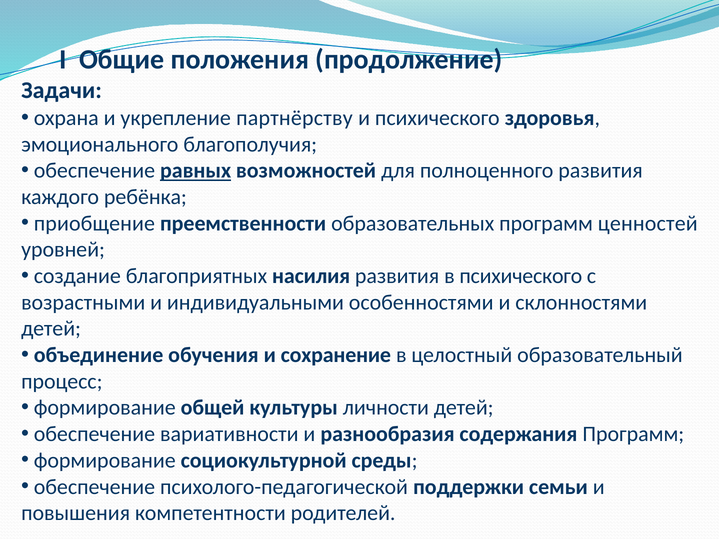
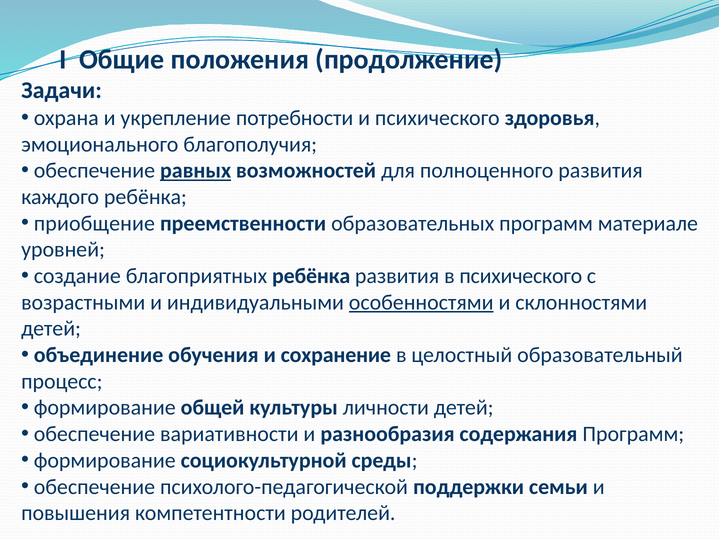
партнёрству: партнёрству -> потребности
ценностей: ценностей -> материале
благоприятных насилия: насилия -> ребёнка
особенностями underline: none -> present
